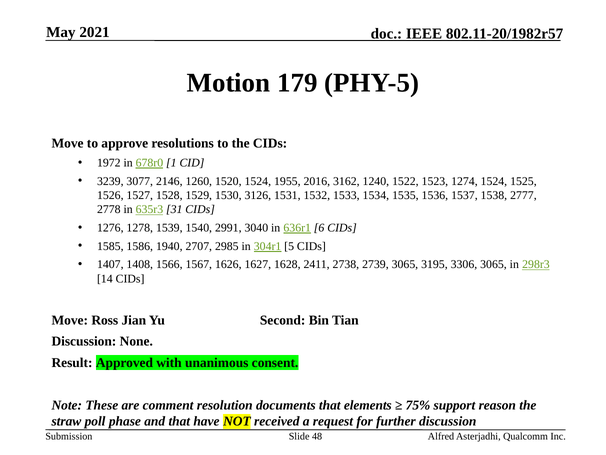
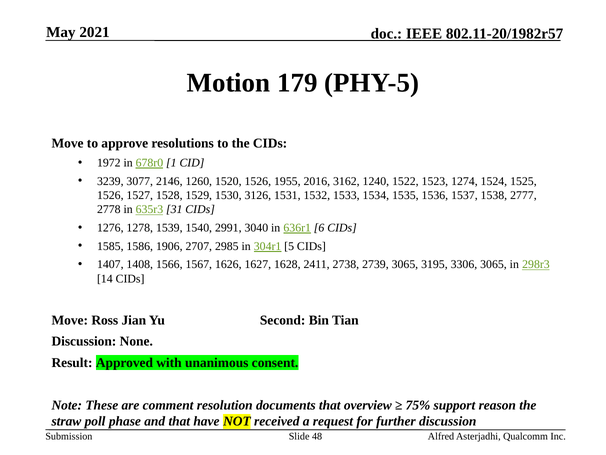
1520 1524: 1524 -> 1526
1940: 1940 -> 1906
elements: elements -> overview
